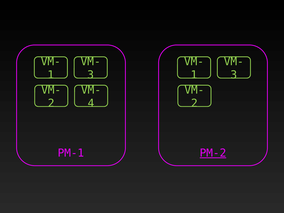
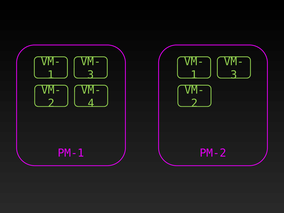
PM-2 underline: present -> none
